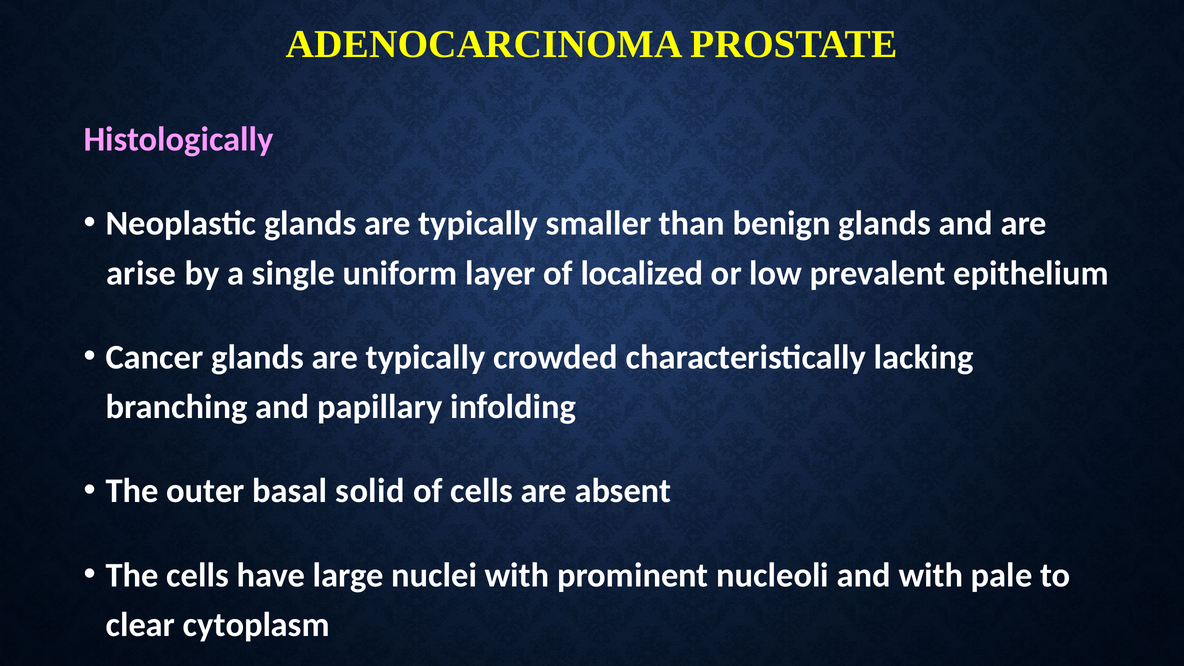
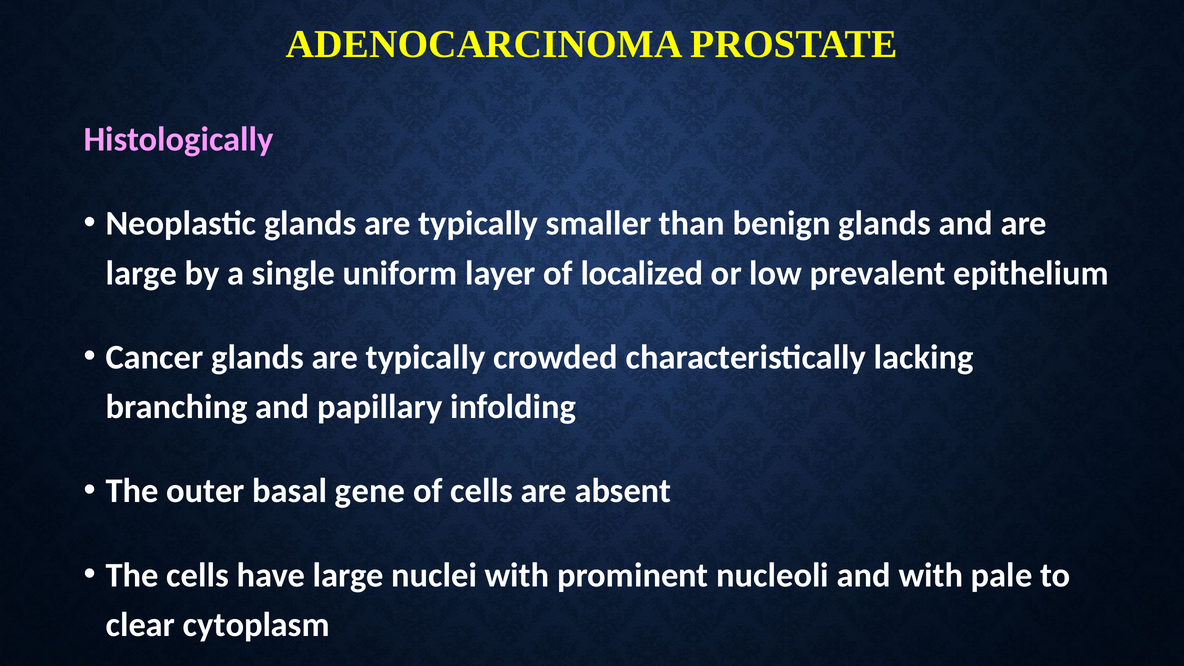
arise at (141, 273): arise -> large
solid: solid -> gene
